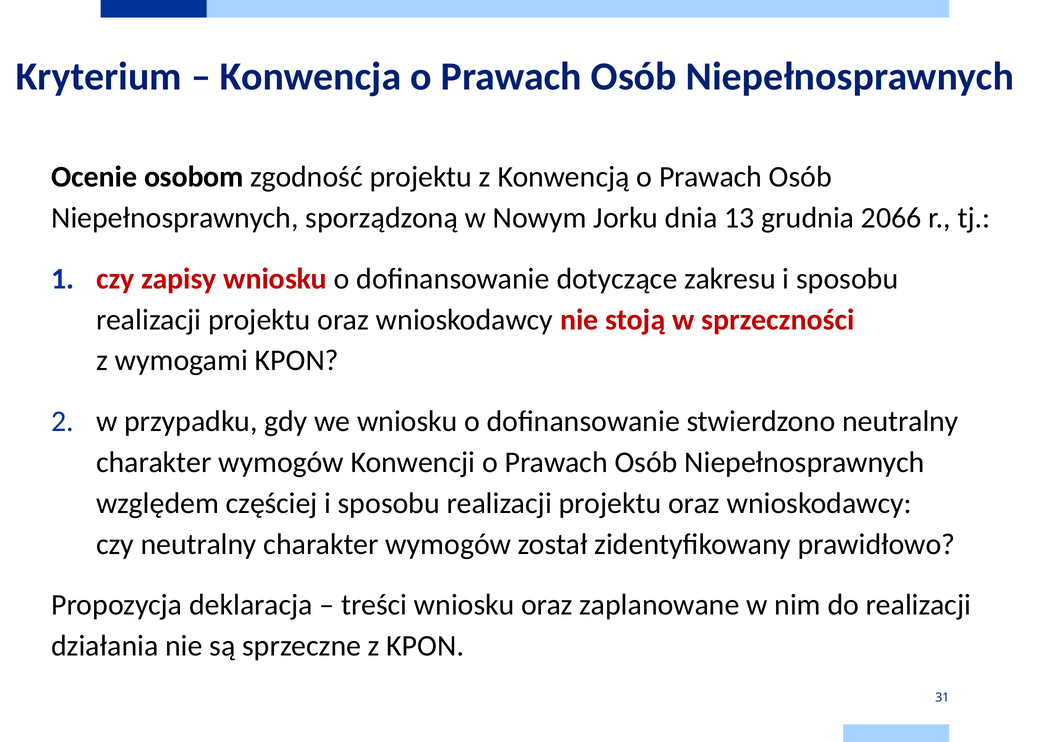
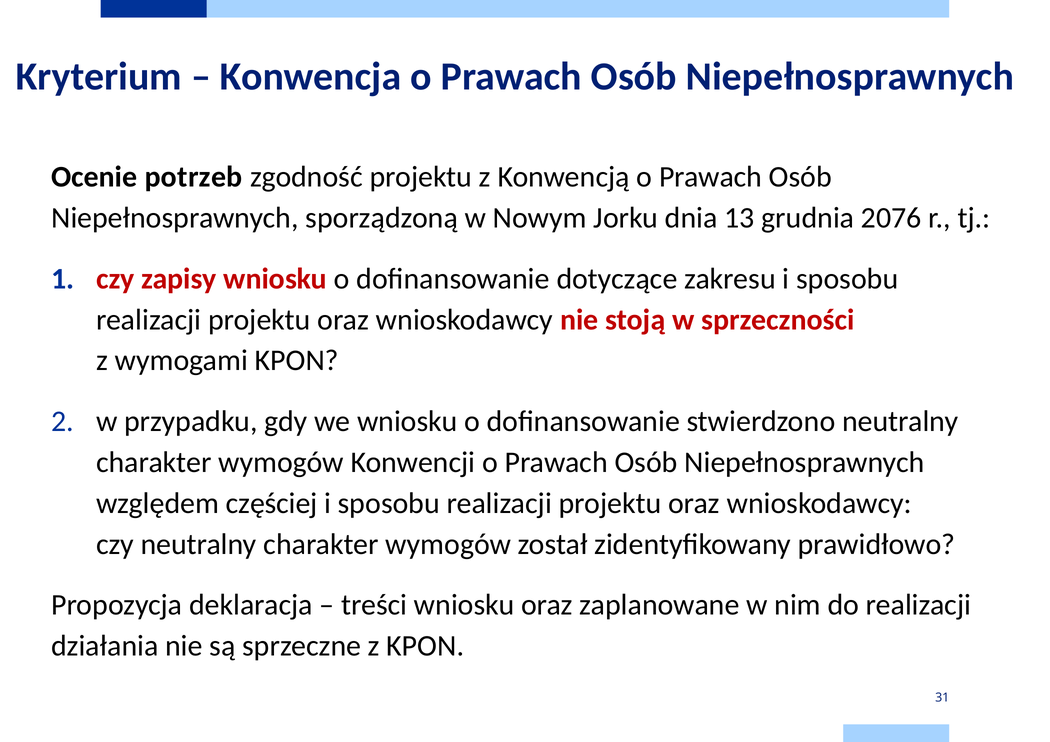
osobom: osobom -> potrzeb
2066: 2066 -> 2076
